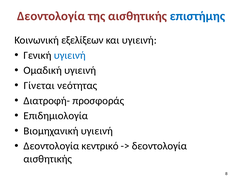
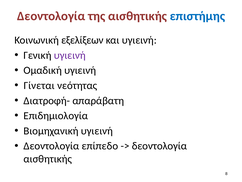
υγιεινή at (70, 55) colour: blue -> purple
προσφοράς: προσφοράς -> απαράβατη
κεντρικό: κεντρικό -> επίπεδο
